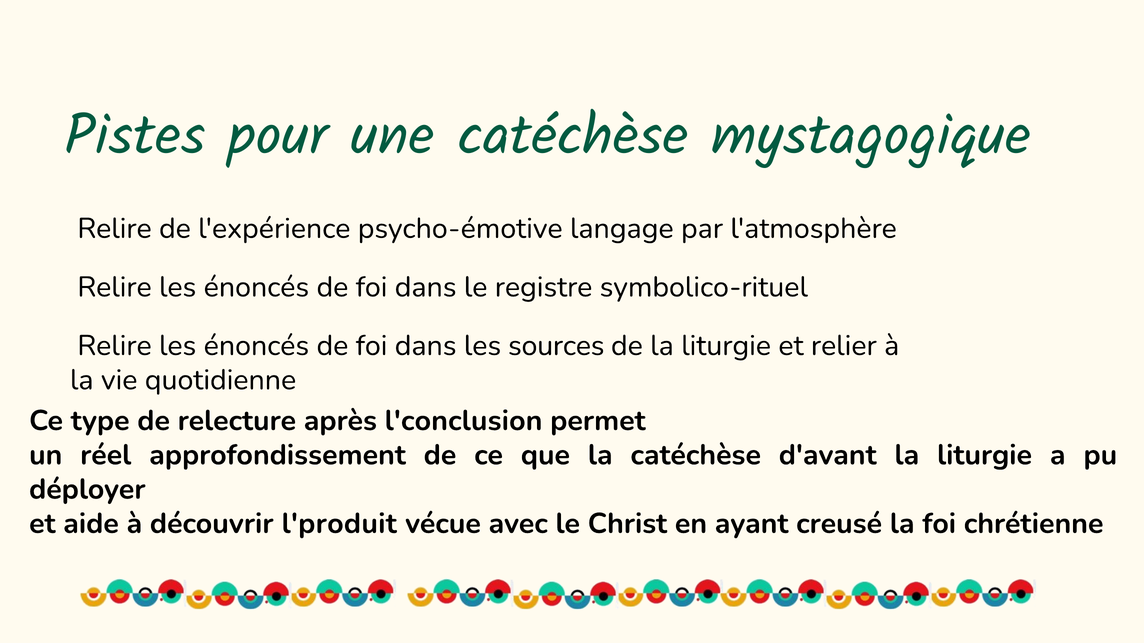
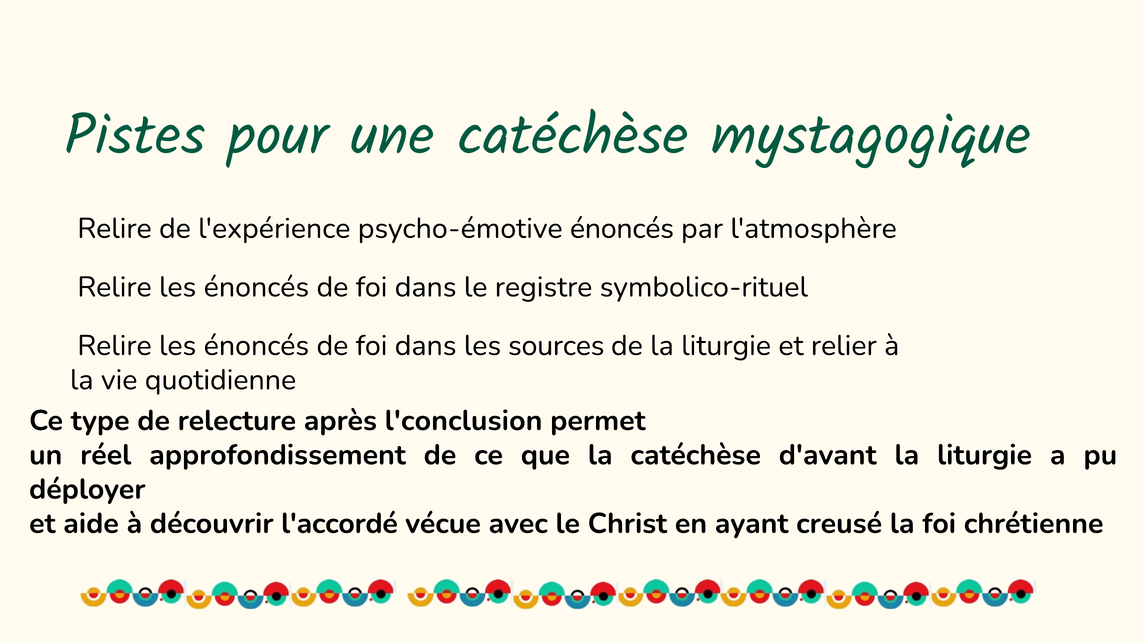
psycho-émotive langage: langage -> énoncés
l'produit: l'produit -> l'accordé
